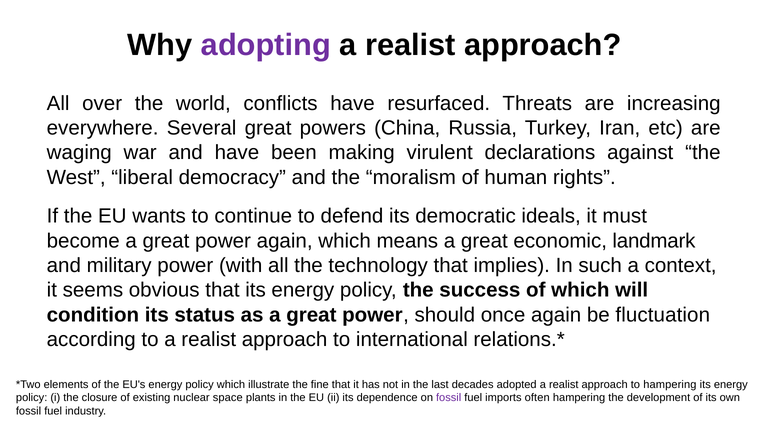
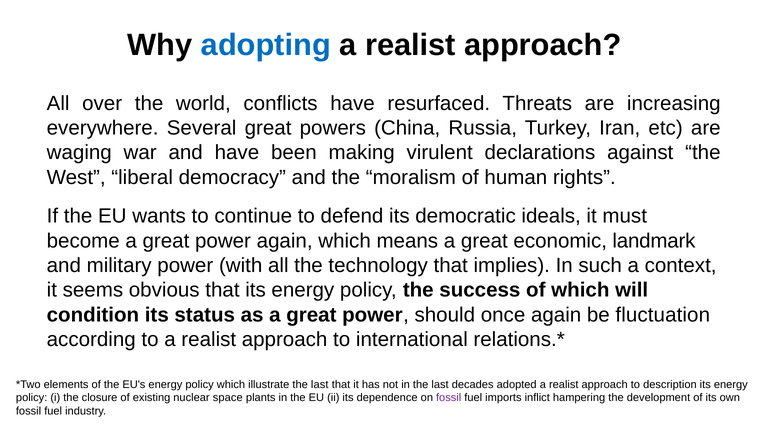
adopting colour: purple -> blue
illustrate the fine: fine -> last
to hampering: hampering -> description
often: often -> inflict
